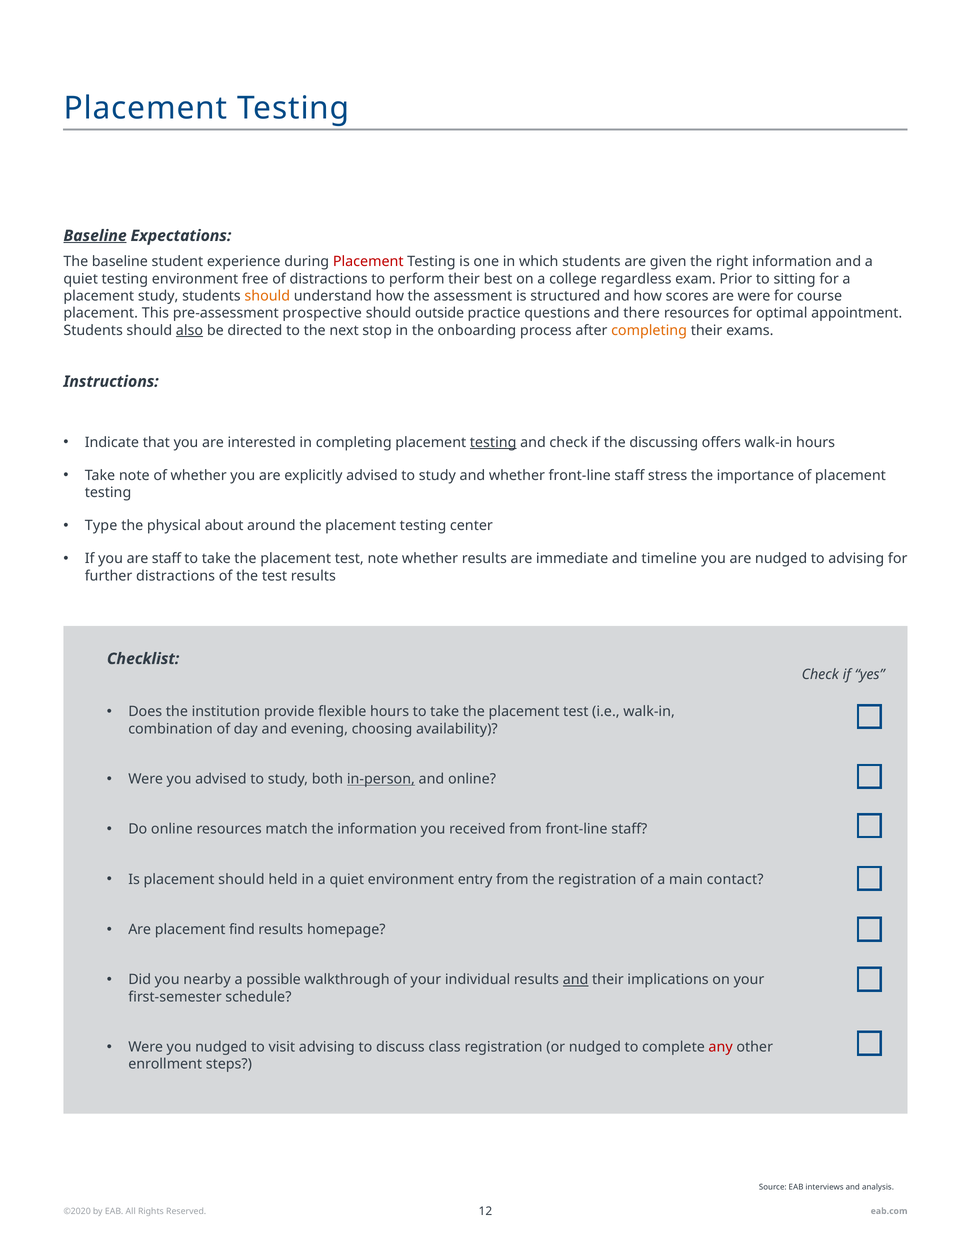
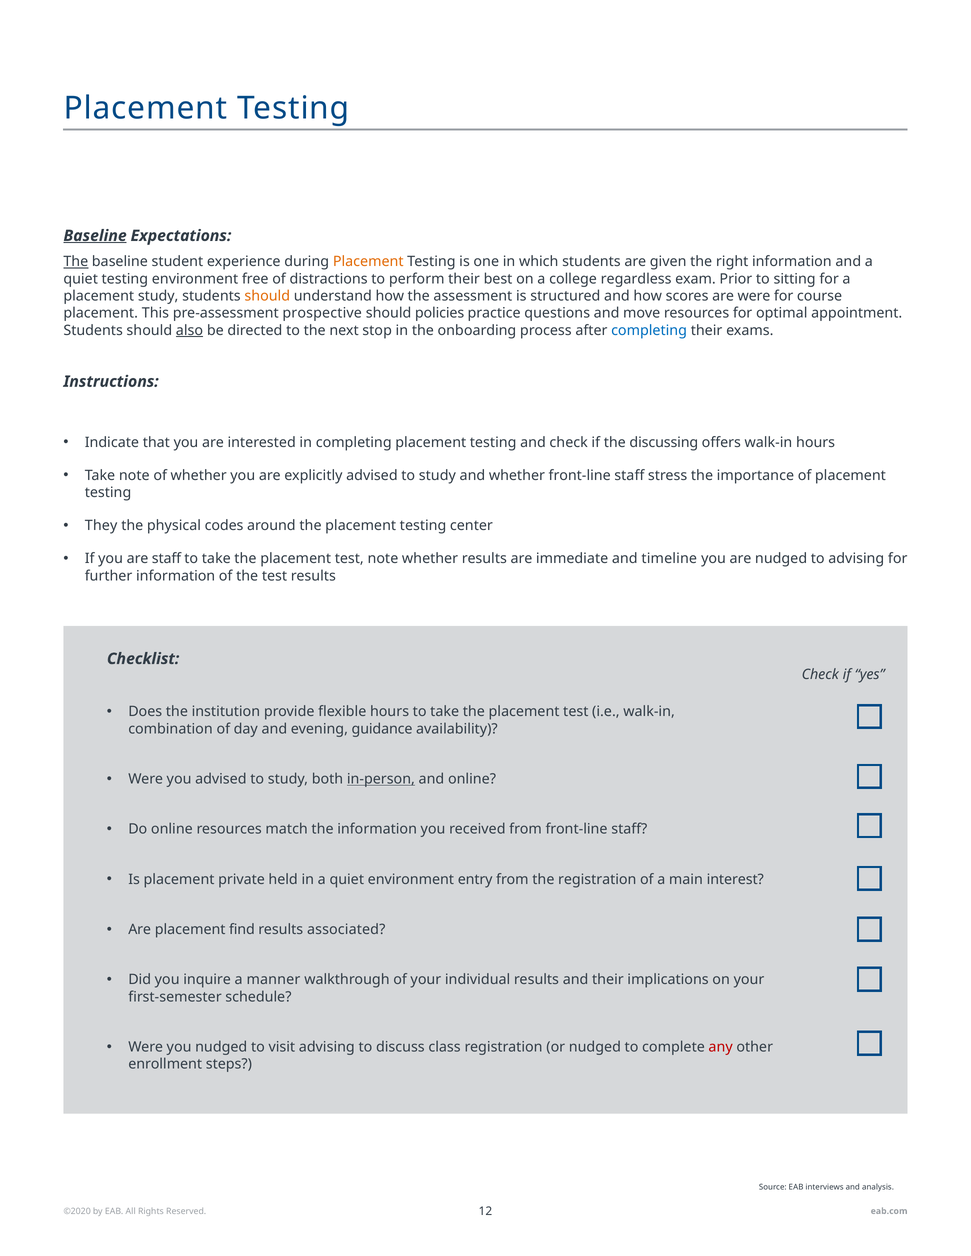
The at (76, 262) underline: none -> present
Placement at (368, 262) colour: red -> orange
outside: outside -> policies
there: there -> move
completing at (649, 331) colour: orange -> blue
testing at (493, 443) underline: present -> none
Type: Type -> They
about: about -> codes
further distractions: distractions -> information
choosing: choosing -> guidance
placement should: should -> private
contact: contact -> interest
homepage: homepage -> associated
nearby: nearby -> inquire
possible: possible -> manner
and at (576, 980) underline: present -> none
